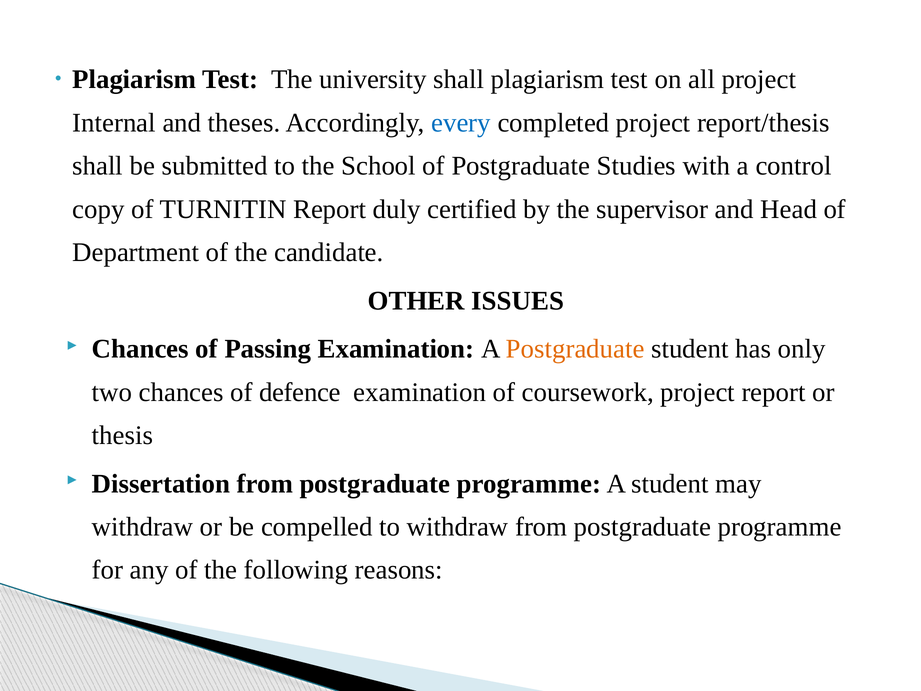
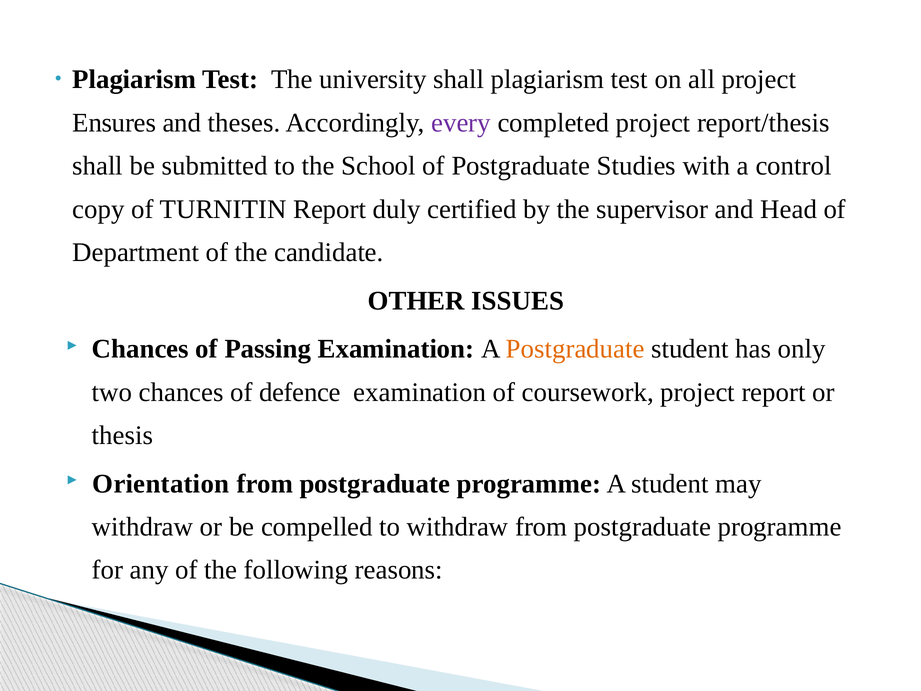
Internal: Internal -> Ensures
every colour: blue -> purple
Dissertation: Dissertation -> Orientation
